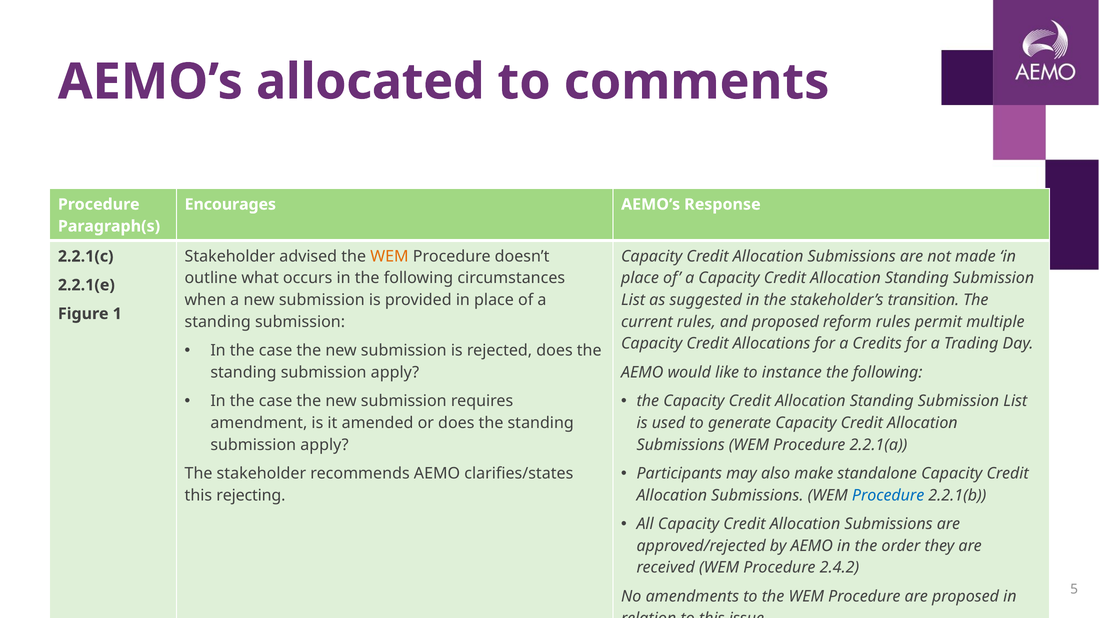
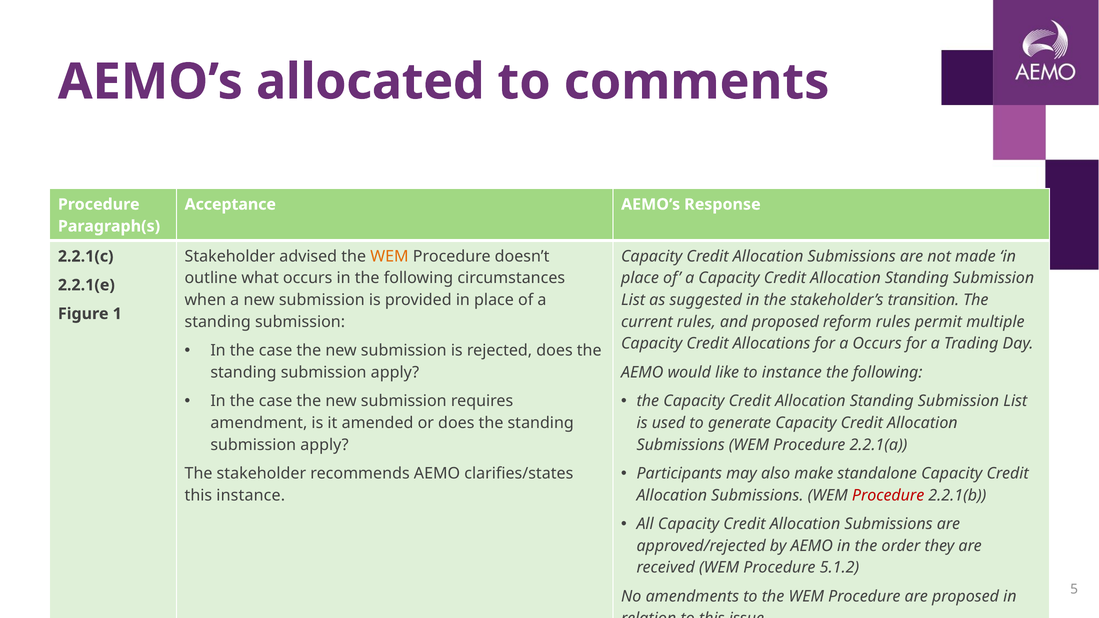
Encourages: Encourages -> Acceptance
a Credits: Credits -> Occurs
this rejecting: rejecting -> instance
Procedure at (888, 495) colour: blue -> red
2.4.2: 2.4.2 -> 5.1.2
